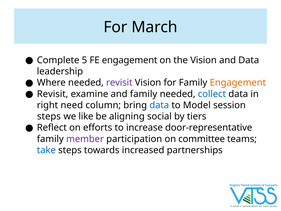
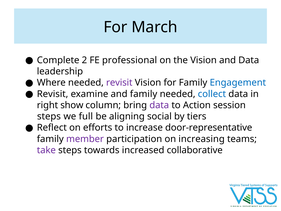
5: 5 -> 2
FE engagement: engagement -> professional
Engagement at (238, 83) colour: orange -> blue
need: need -> show
data at (159, 105) colour: blue -> purple
Model: Model -> Action
like: like -> full
committee: committee -> increasing
take colour: blue -> purple
partnerships: partnerships -> collaborative
